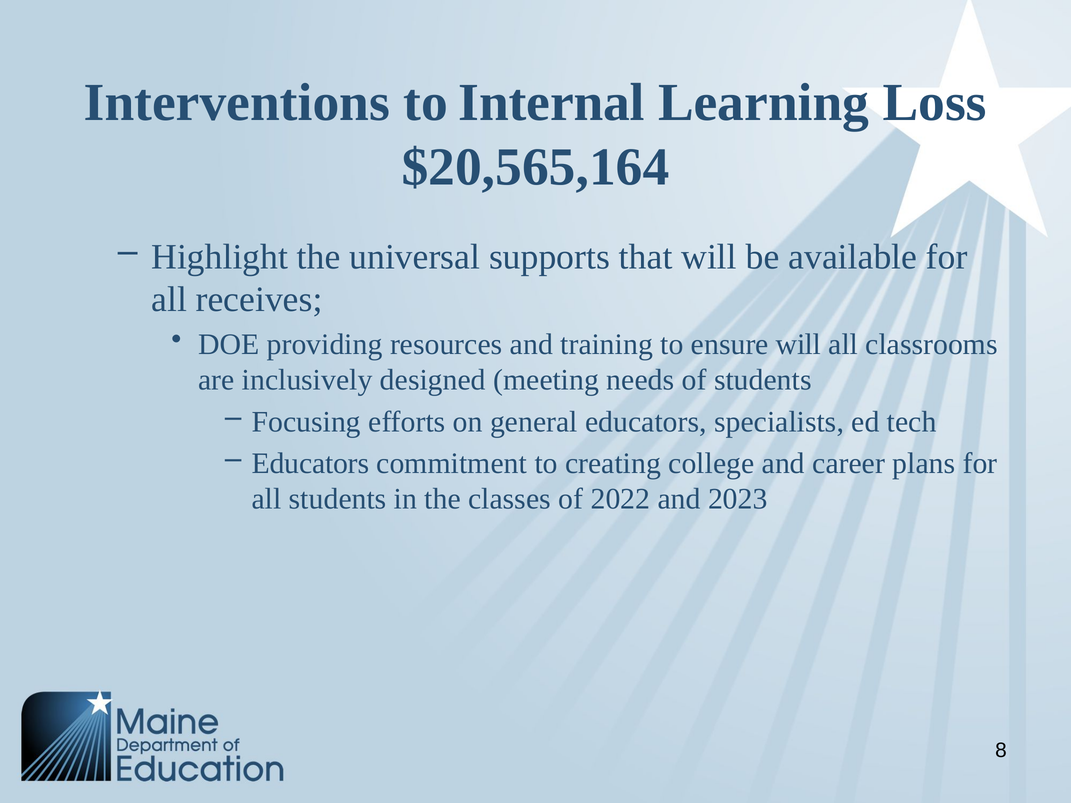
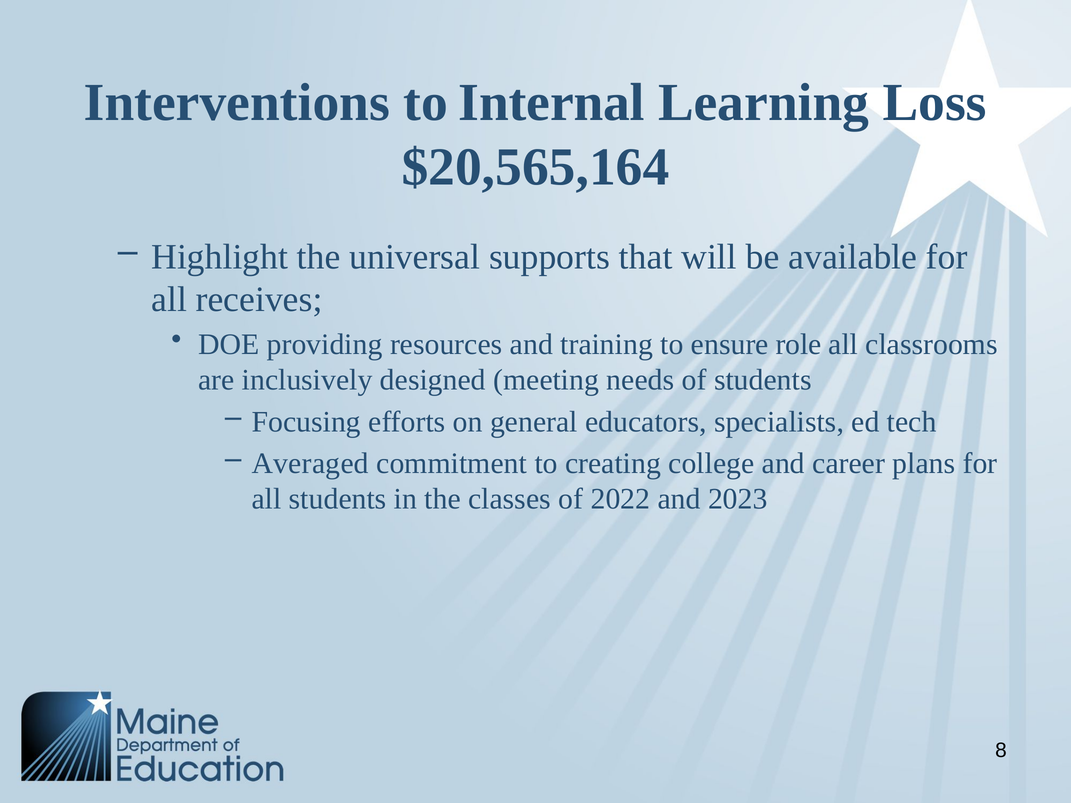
ensure will: will -> role
Educators at (310, 464): Educators -> Averaged
